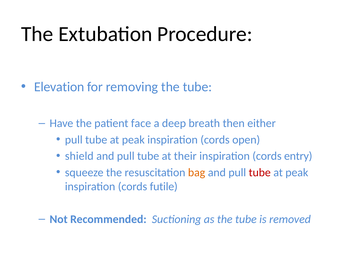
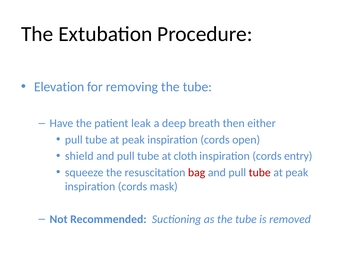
face: face -> leak
their: their -> cloth
bag colour: orange -> red
futile: futile -> mask
